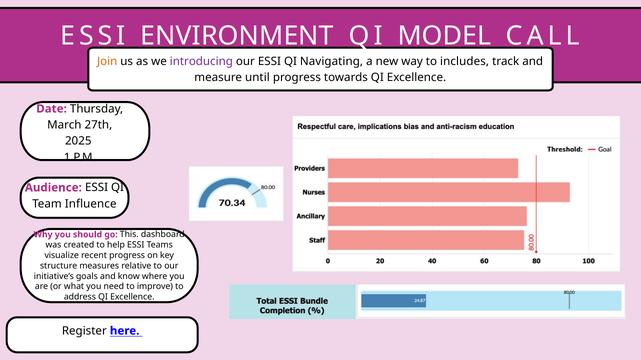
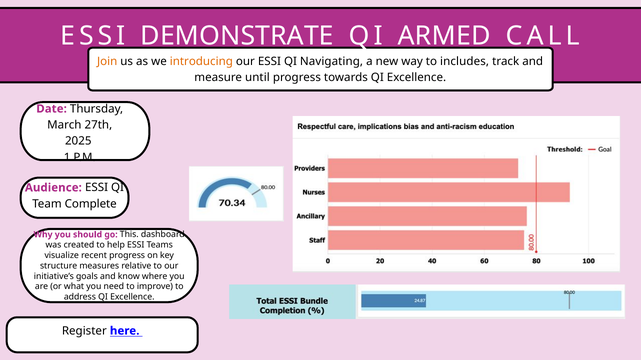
ENVIRONMENT: ENVIRONMENT -> DEMONSTRATE
MODEL: MODEL -> ARMED
introducing colour: purple -> orange
Influence: Influence -> Complete
